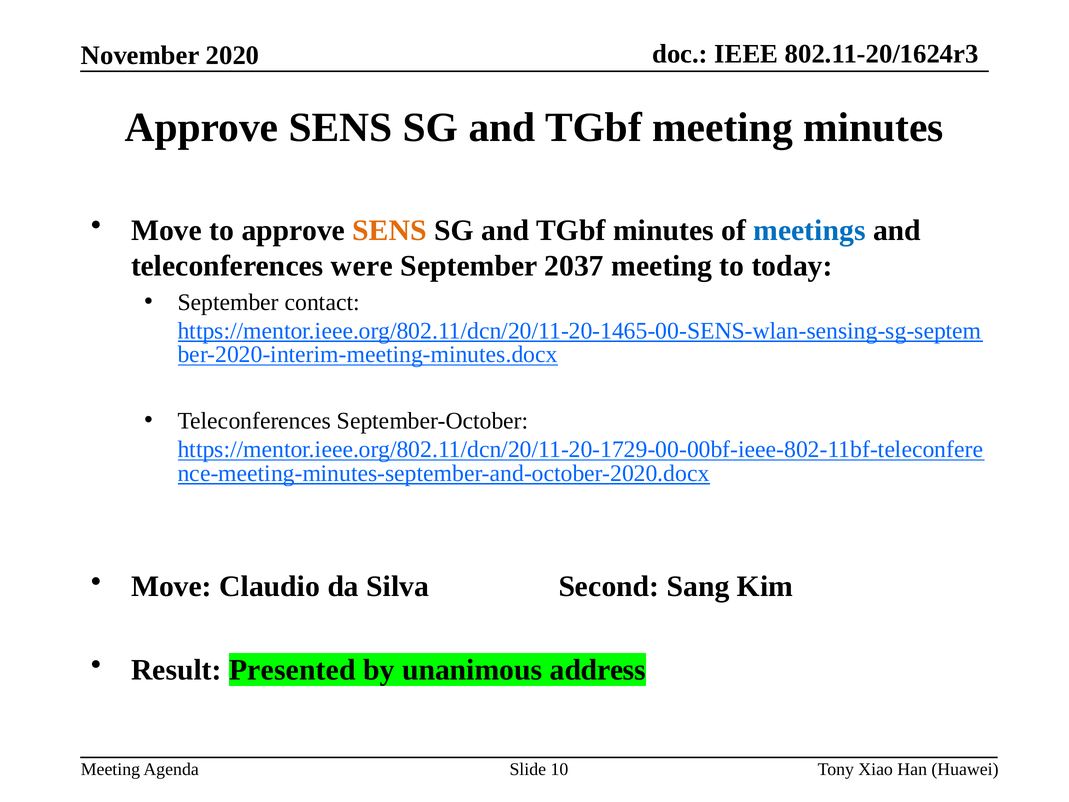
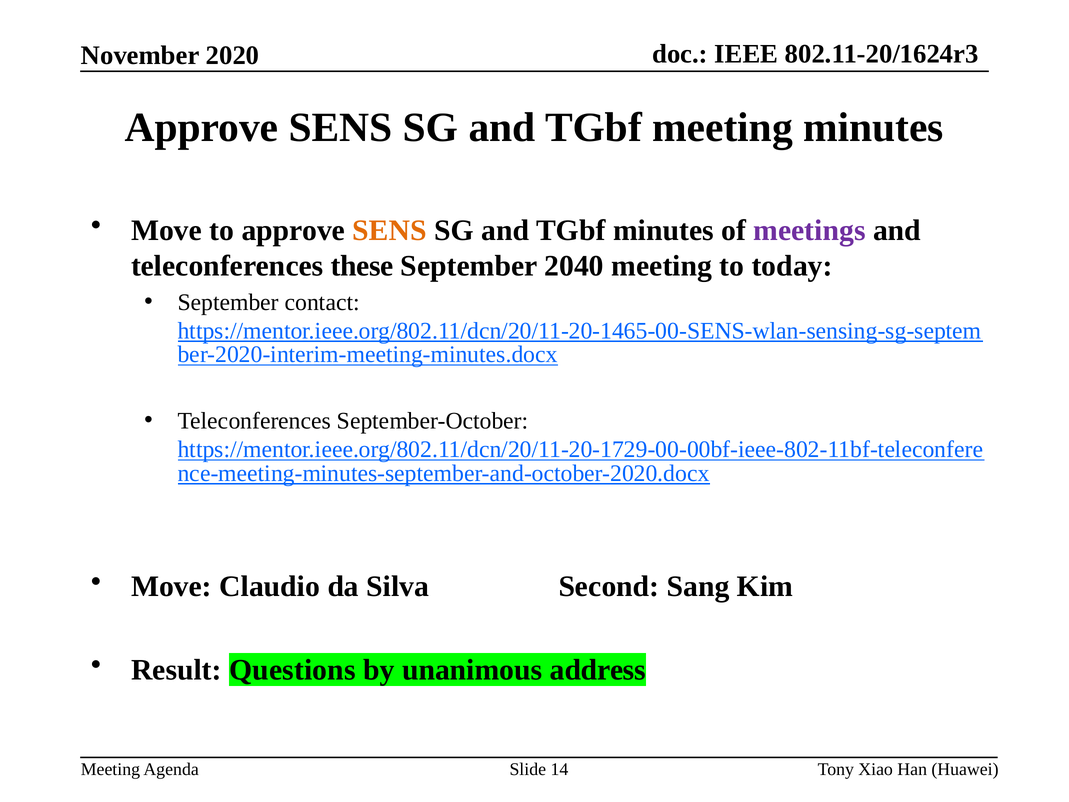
meetings colour: blue -> purple
were: were -> these
2037: 2037 -> 2040
Presented: Presented -> Questions
10: 10 -> 14
